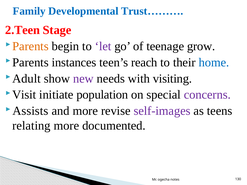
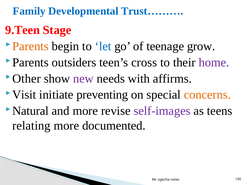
2.Teen: 2.Teen -> 9.Teen
let colour: purple -> blue
instances: instances -> outsiders
reach: reach -> cross
home colour: blue -> purple
Adult: Adult -> Other
visiting: visiting -> affirms
population: population -> preventing
concerns colour: purple -> orange
Assists: Assists -> Natural
